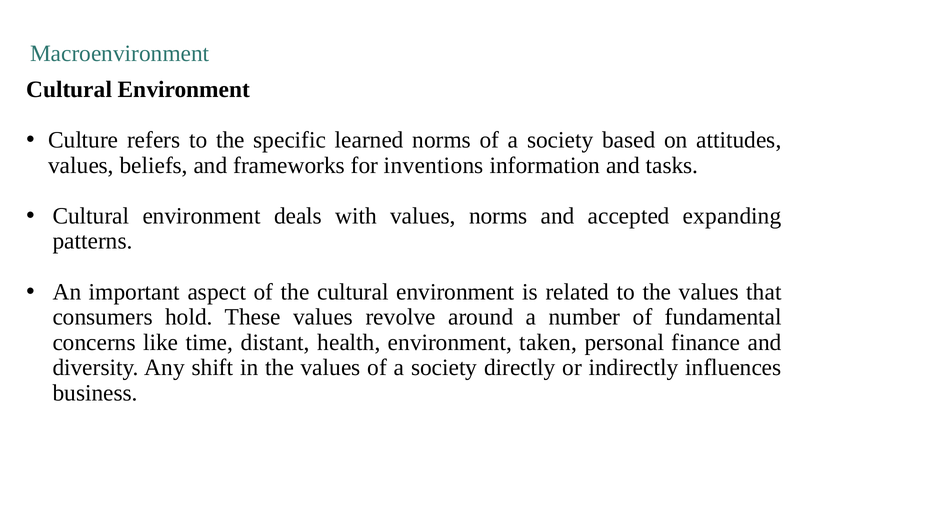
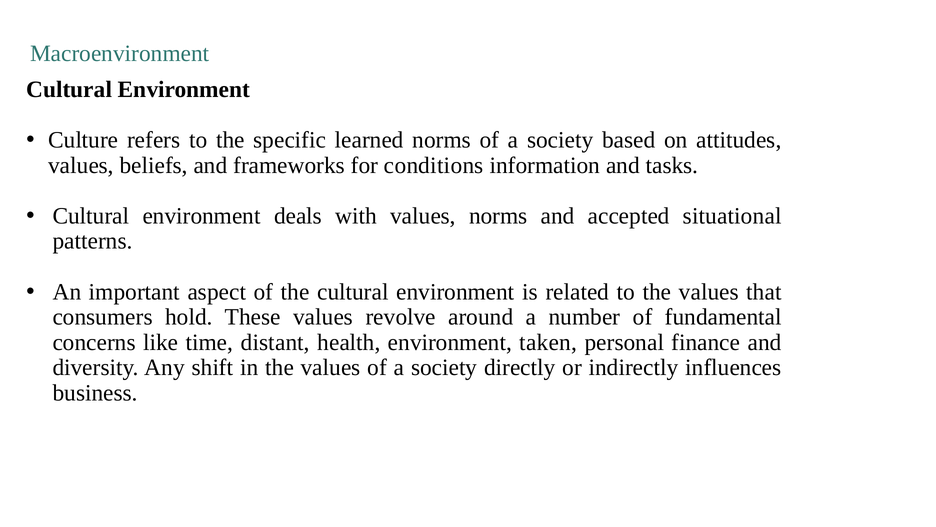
inventions: inventions -> conditions
expanding: expanding -> situational
